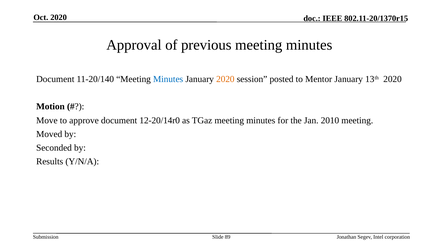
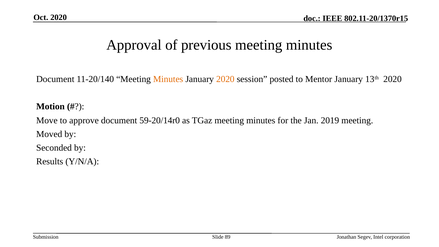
Minutes at (168, 79) colour: blue -> orange
12-20/14r0: 12-20/14r0 -> 59-20/14r0
2010: 2010 -> 2019
